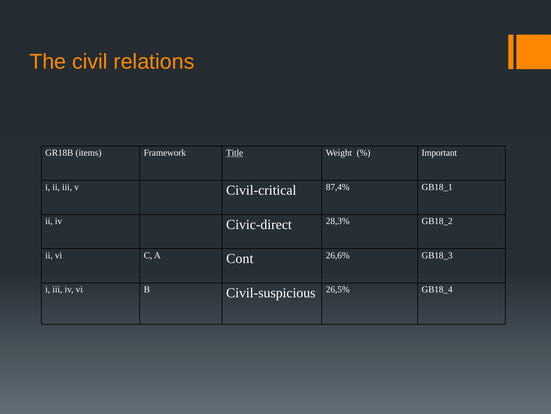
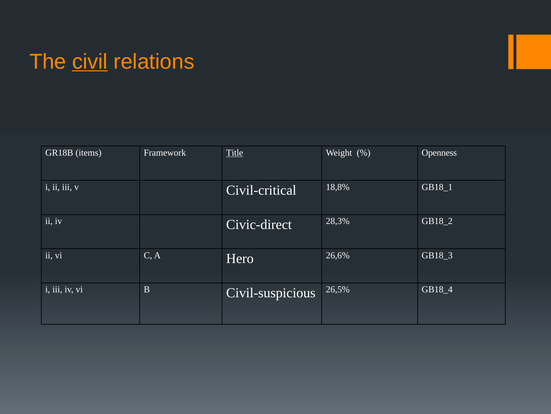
civil underline: none -> present
Important: Important -> Openness
87,4%: 87,4% -> 18,8%
Cont: Cont -> Hero
